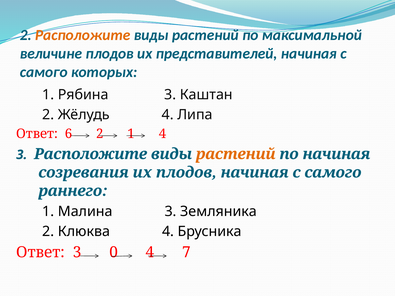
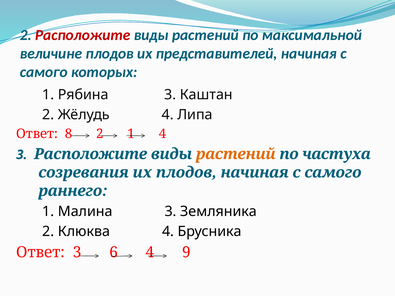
Расположите at (83, 35) colour: orange -> red
6: 6 -> 8
по начиная: начиная -> частуха
0: 0 -> 6
7: 7 -> 9
